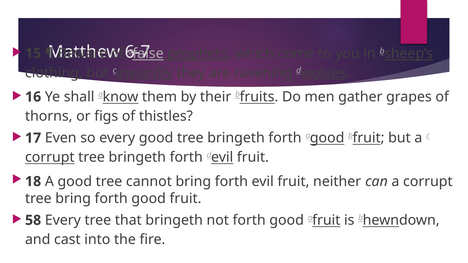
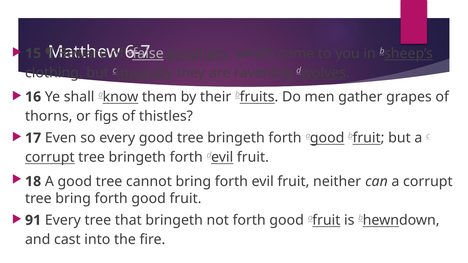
58: 58 -> 91
